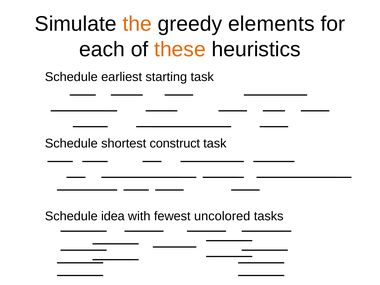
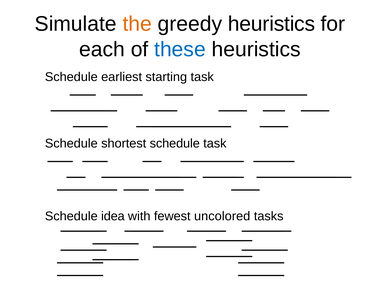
greedy elements: elements -> heuristics
these colour: orange -> blue
shortest construct: construct -> schedule
